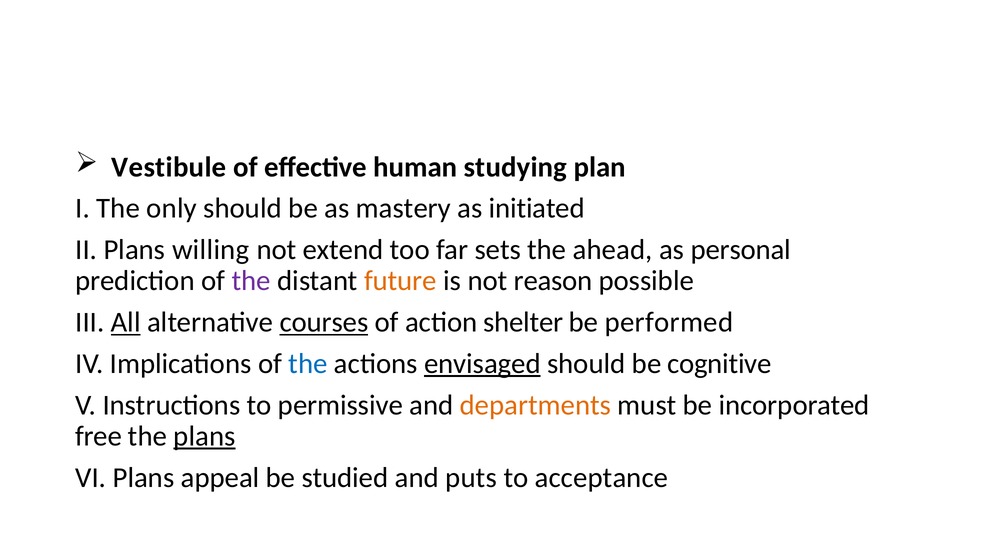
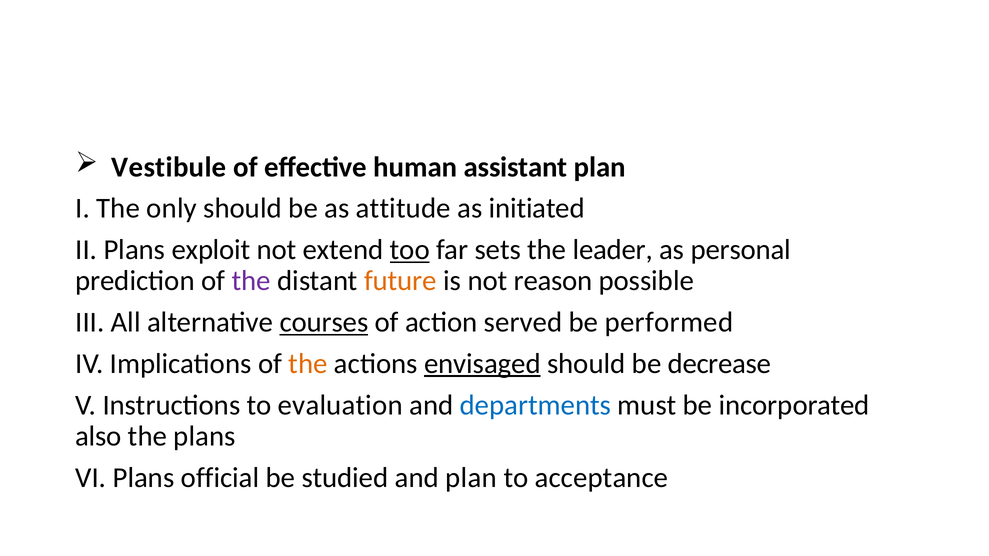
studying: studying -> assistant
mastery: mastery -> attitude
willing: willing -> exploit
too underline: none -> present
ahead: ahead -> leader
All underline: present -> none
shelter: shelter -> served
the at (308, 364) colour: blue -> orange
cognitive: cognitive -> decrease
permissive: permissive -> evaluation
departments colour: orange -> blue
free: free -> also
plans at (204, 436) underline: present -> none
appeal: appeal -> official
and puts: puts -> plan
